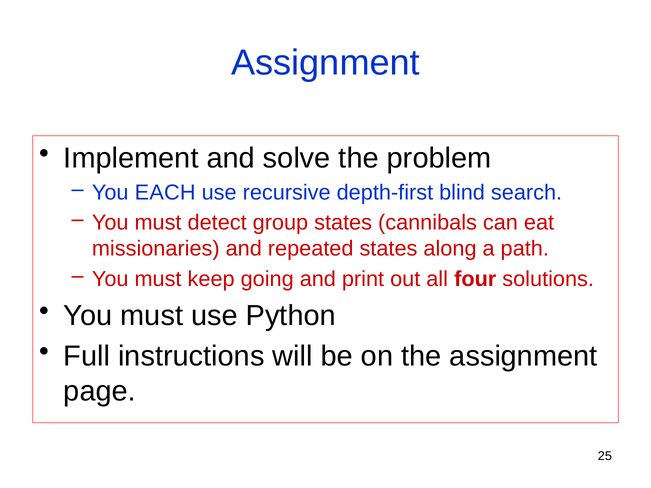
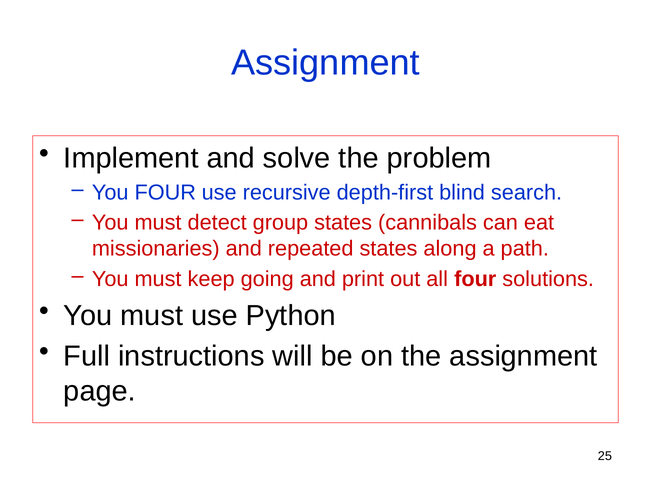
You EACH: EACH -> FOUR
